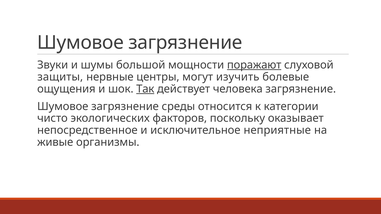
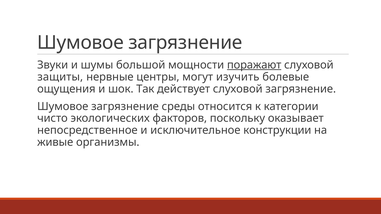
Так underline: present -> none
действует человека: человека -> слуховой
неприятные: неприятные -> конструкции
